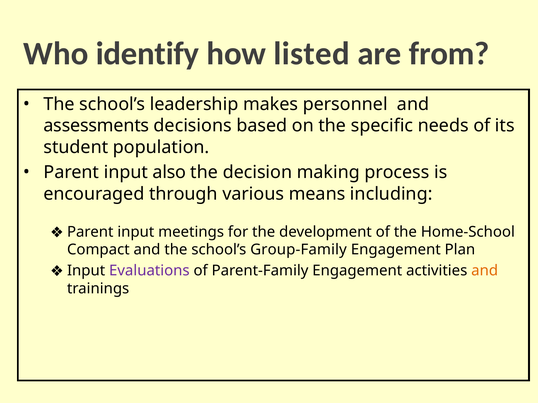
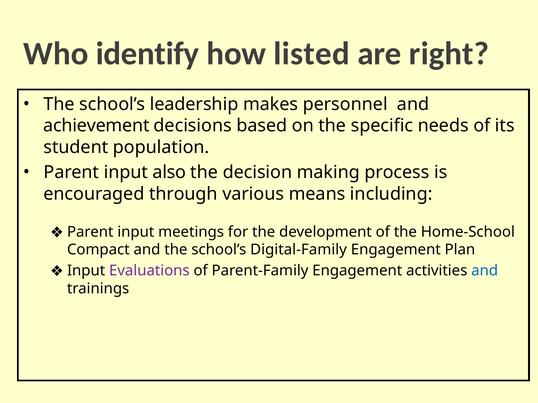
from: from -> right
assessments: assessments -> achievement
Group-Family: Group-Family -> Digital-Family
and at (485, 271) colour: orange -> blue
